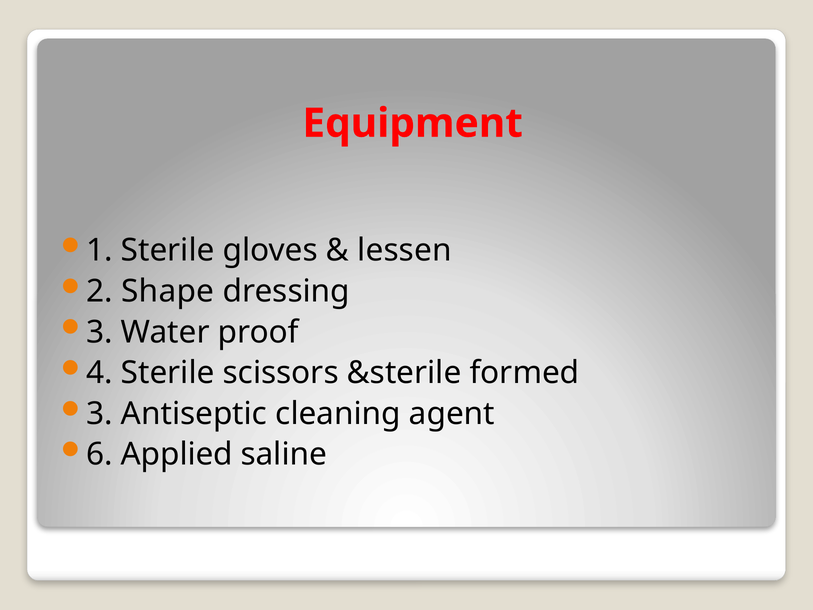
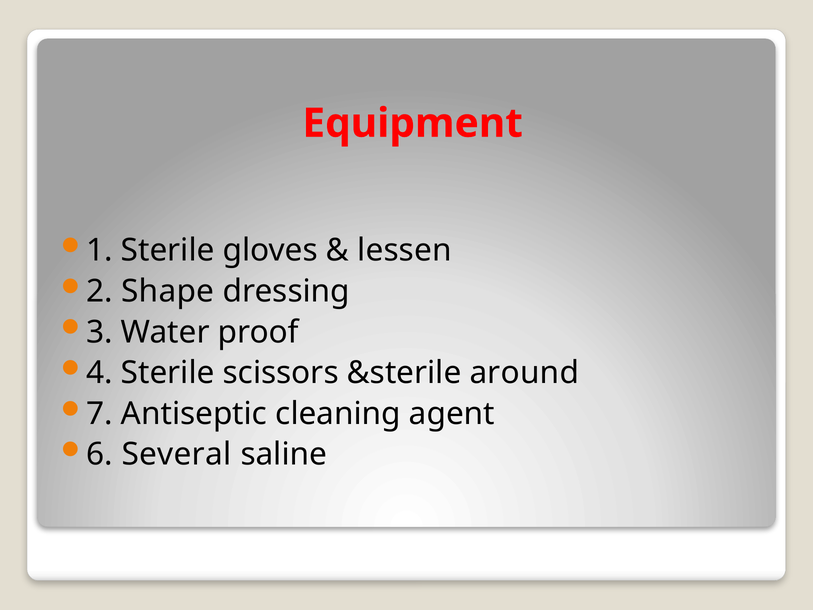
formed: formed -> around
3 at (100, 414): 3 -> 7
Applied: Applied -> Several
